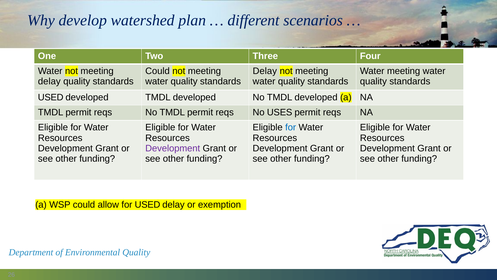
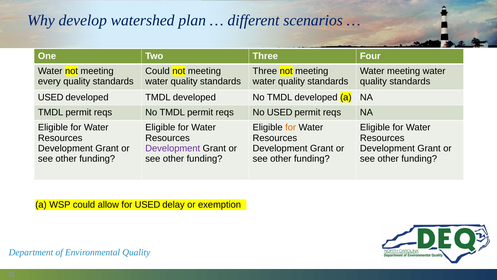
Delay at (265, 71): Delay -> Three
delay at (49, 81): delay -> every
No USES: USES -> USED
for at (291, 127) colour: blue -> orange
